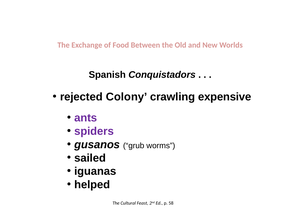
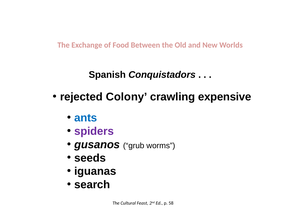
ants colour: purple -> blue
sailed: sailed -> seeds
helped: helped -> search
